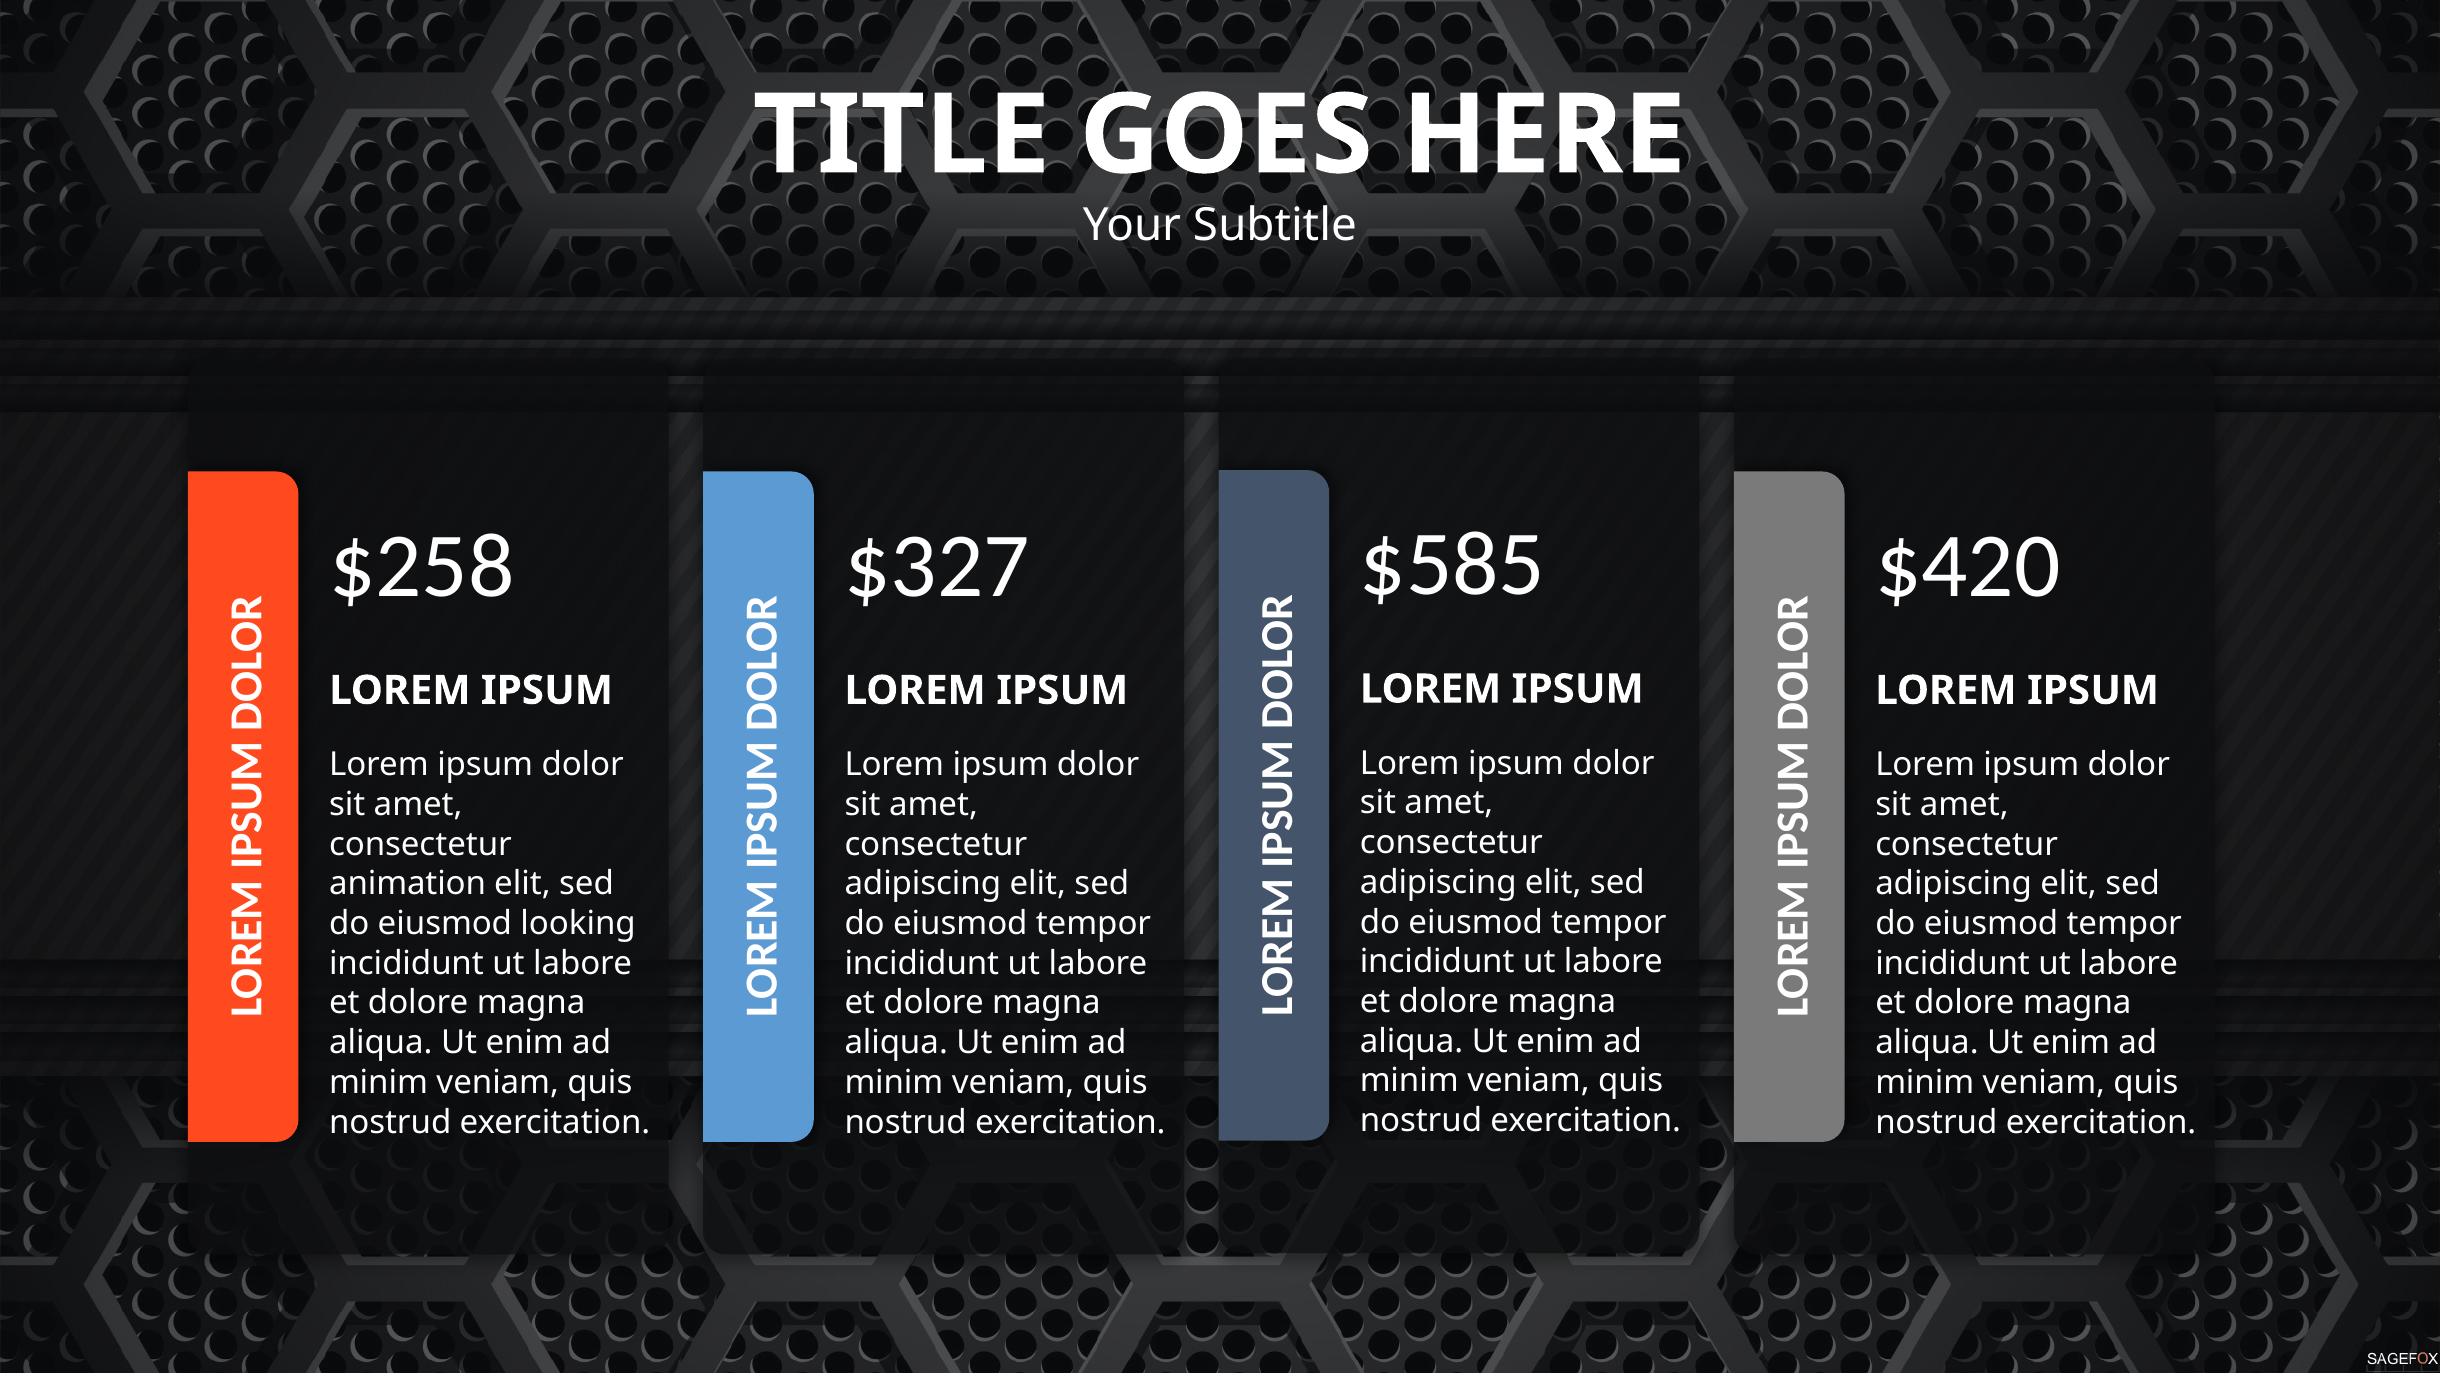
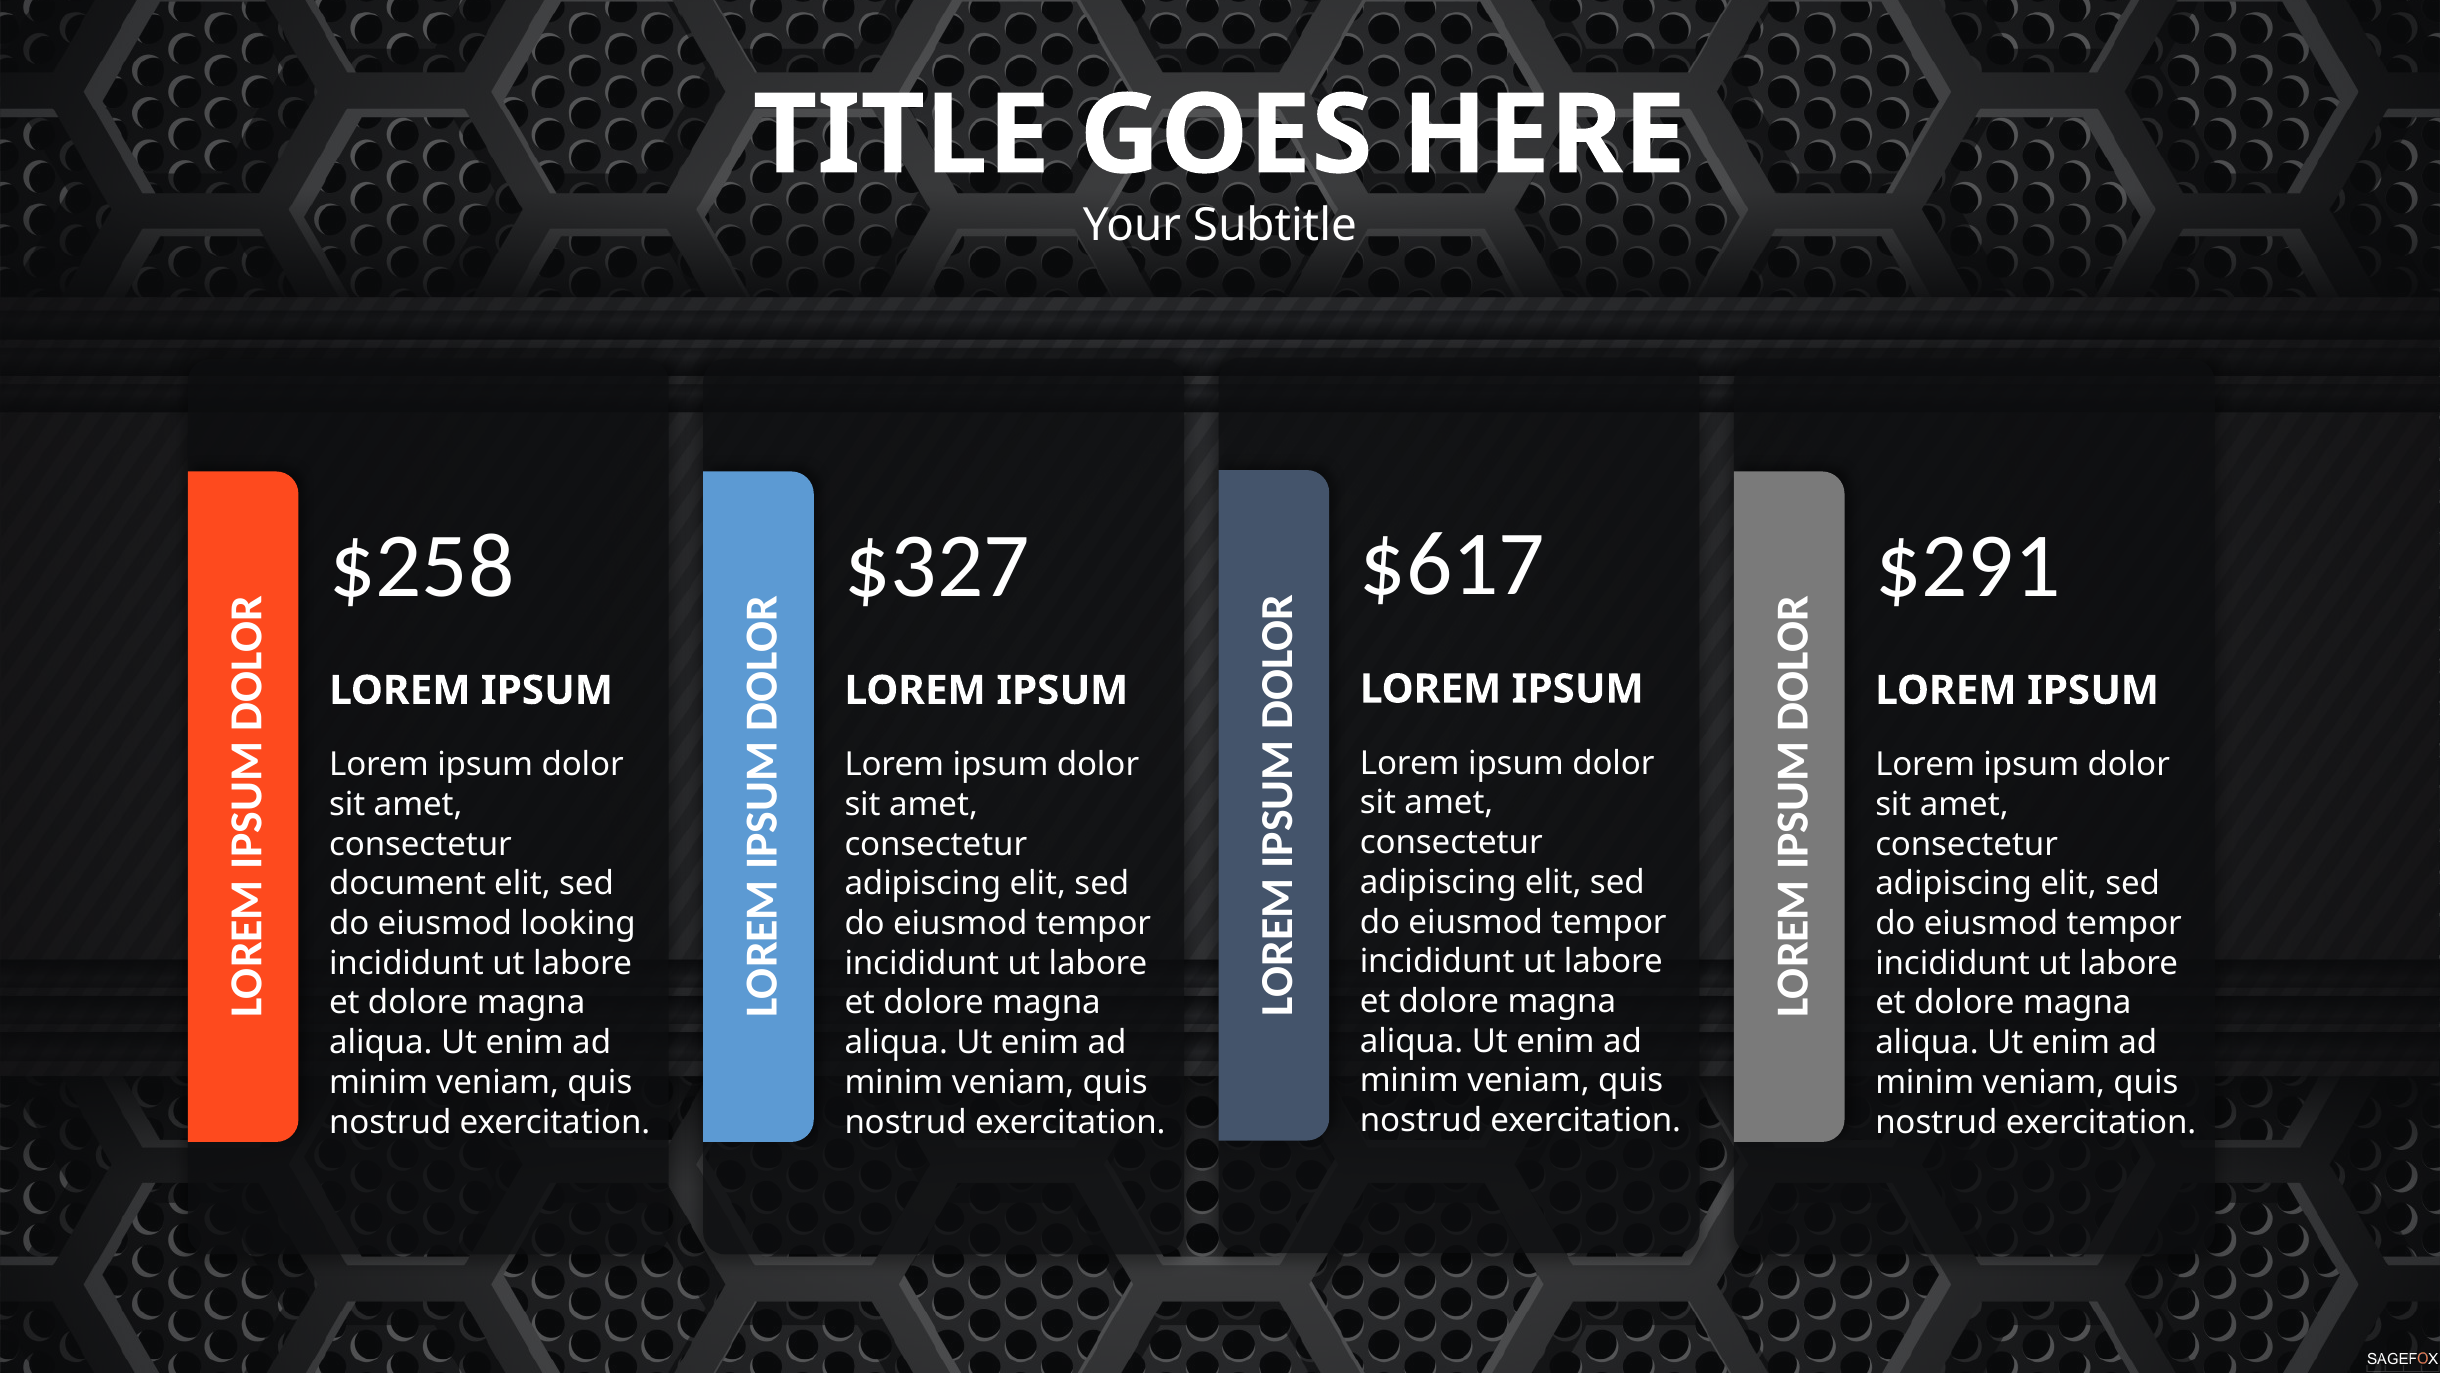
$585: $585 -> $617
$420: $420 -> $291
animation: animation -> document
